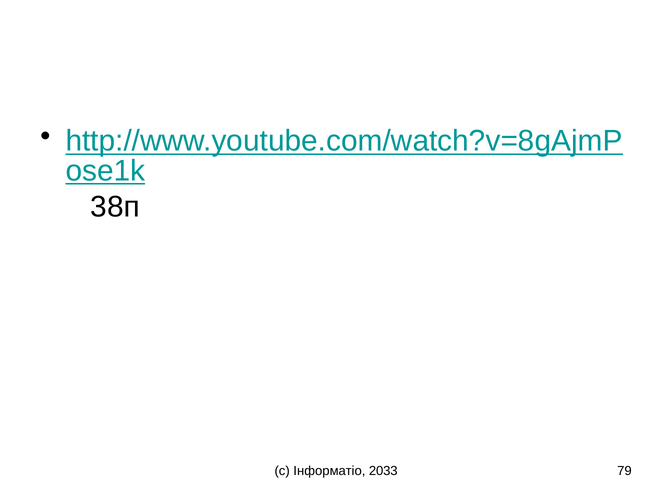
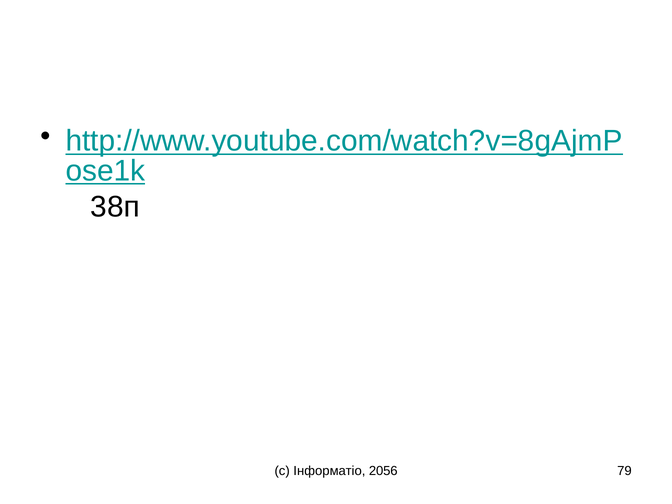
2033: 2033 -> 2056
